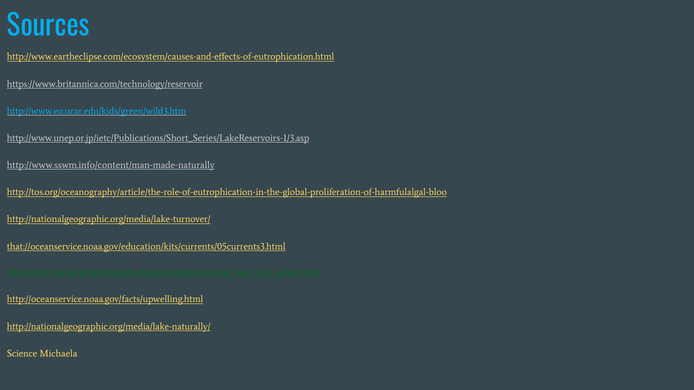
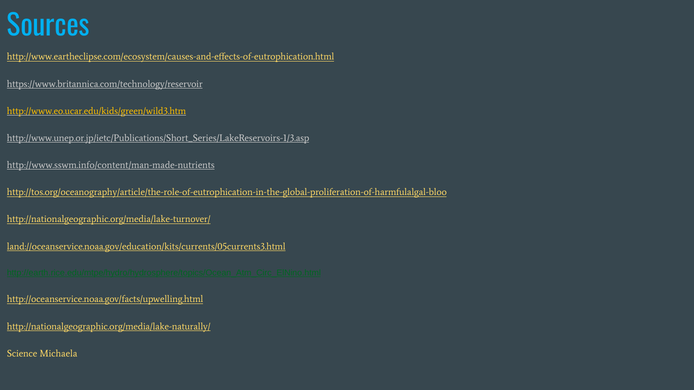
http://www.eo.ucar.edu/kids/green/wild3.htm colour: light blue -> yellow
http://www.sswm.info/content/man-made-naturally: http://www.sswm.info/content/man-made-naturally -> http://www.sswm.info/content/man-made-nutrients
that://oceanservice.noaa.gov/education/kits/currents/05currents3.html: that://oceanservice.noaa.gov/education/kits/currents/05currents3.html -> land://oceanservice.noaa.gov/education/kits/currents/05currents3.html
